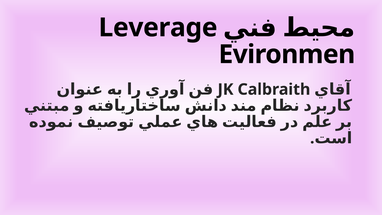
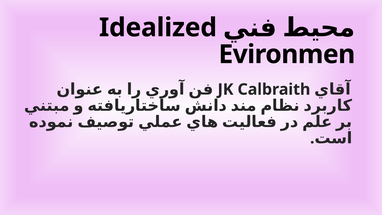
Leverage: Leverage -> Idealized
